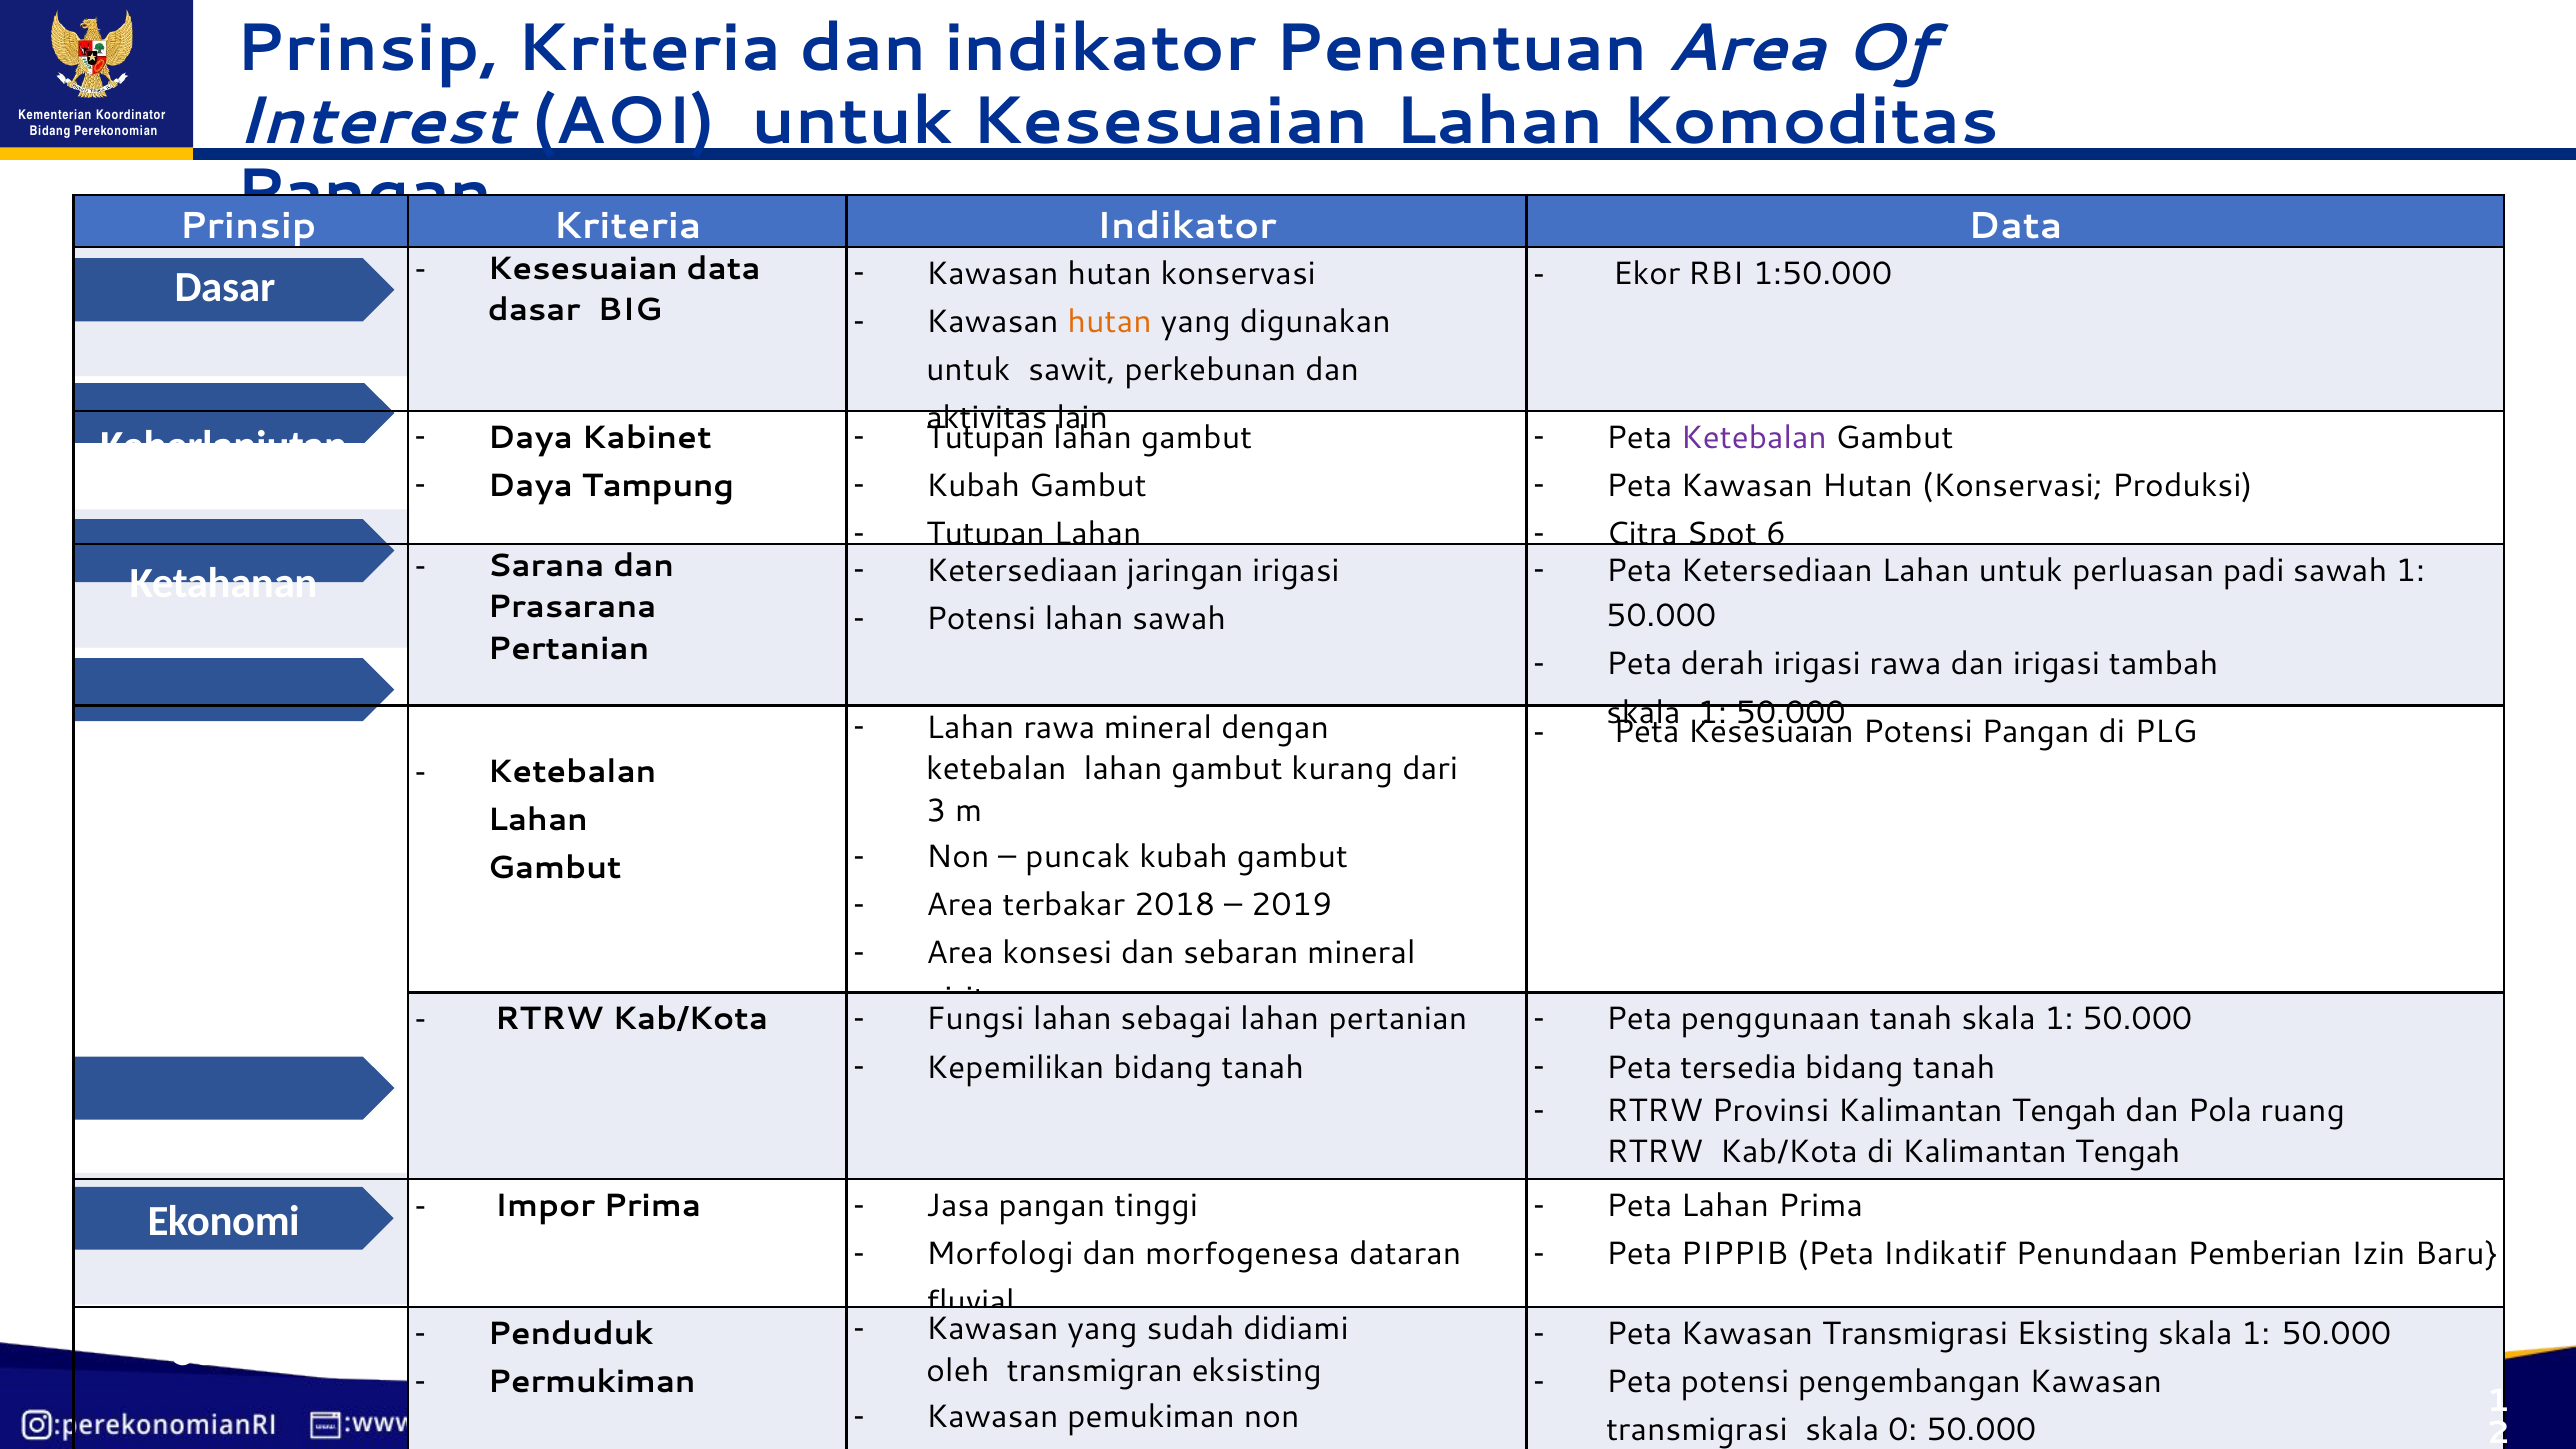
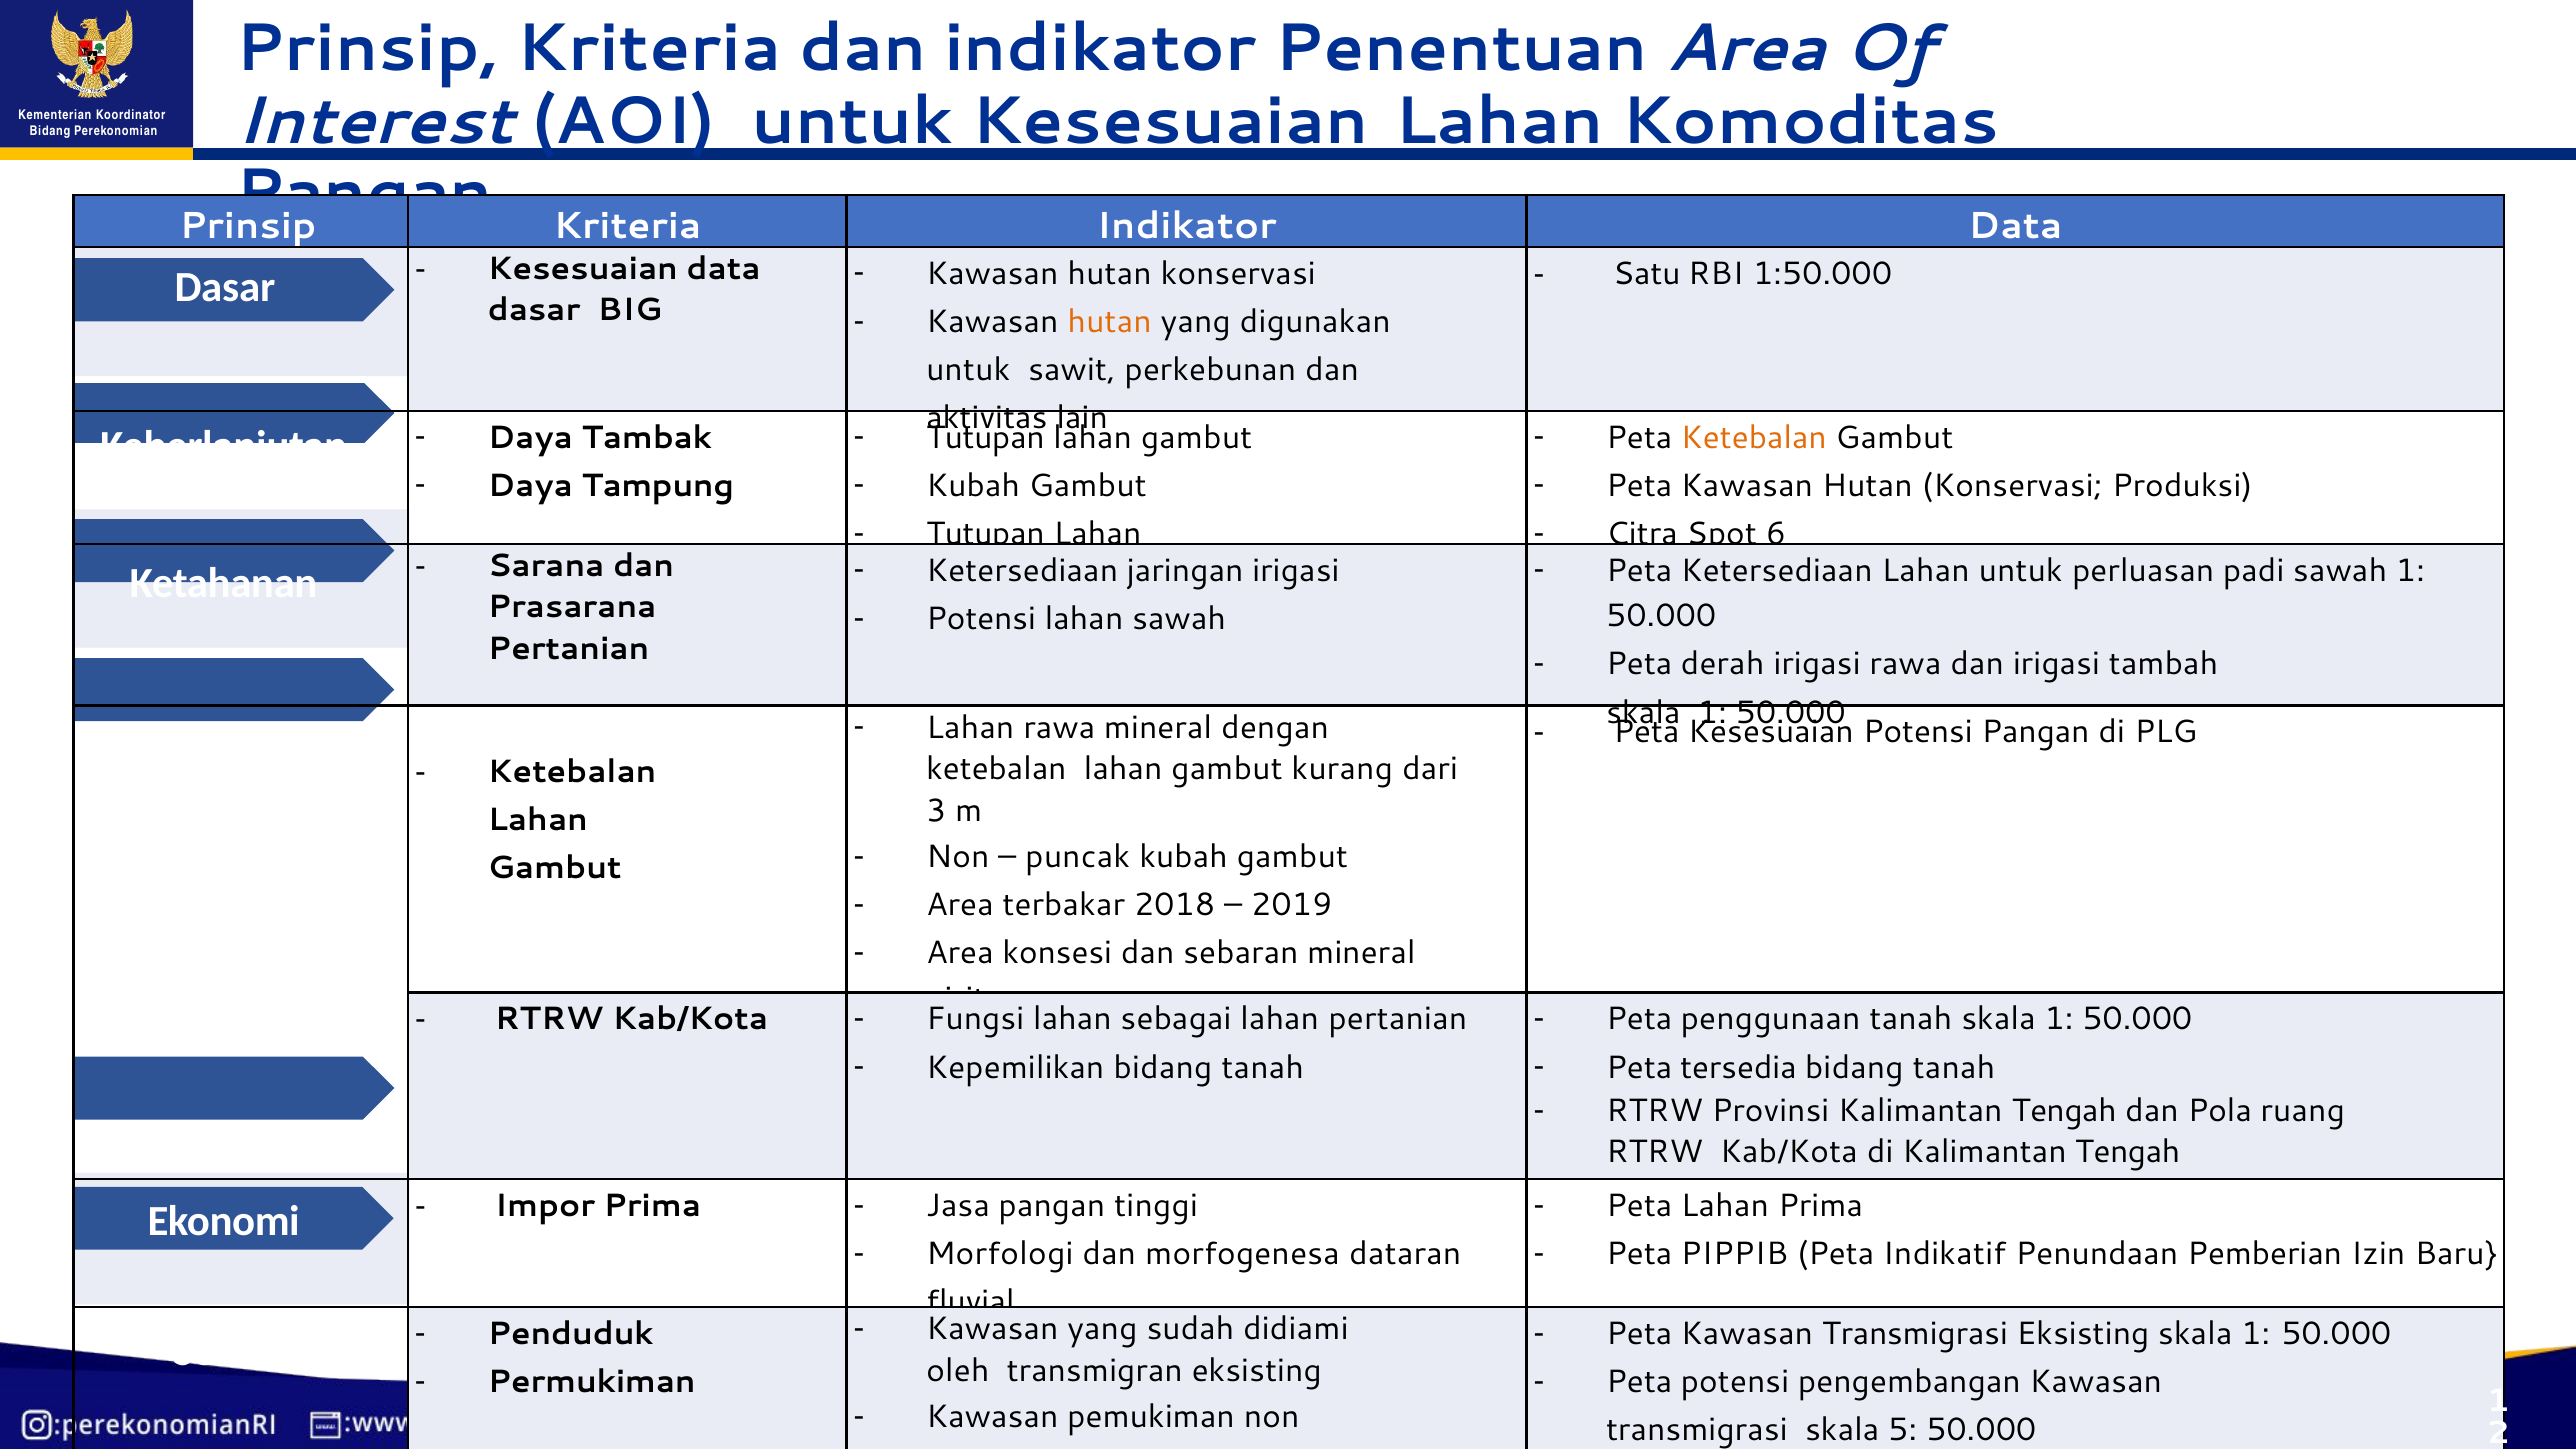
Ekor: Ekor -> Satu
Ketebalan at (1754, 437) colour: purple -> orange
Kabinet: Kabinet -> Tambak
0: 0 -> 5
